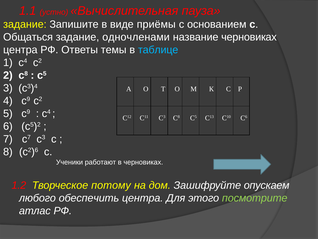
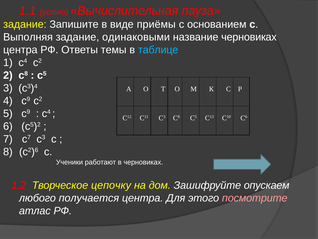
Общаться: Общаться -> Выполняя
одночленами: одночленами -> одинаковыми
потому: потому -> цепочку
обеспечить: обеспечить -> получается
посмотрите colour: light green -> pink
